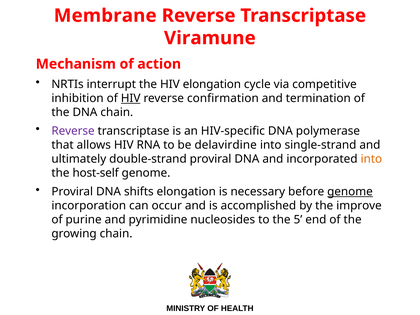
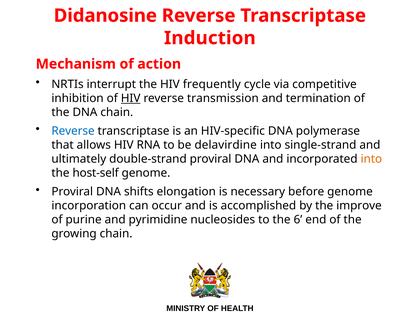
Membrane: Membrane -> Didanosine
Viramune: Viramune -> Induction
HIV elongation: elongation -> frequently
confirmation: confirmation -> transmission
Reverse at (73, 131) colour: purple -> blue
genome at (350, 192) underline: present -> none
5: 5 -> 6
